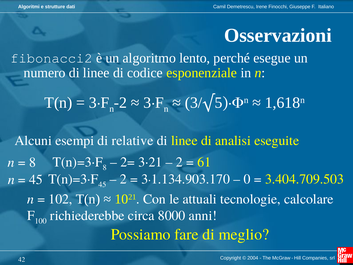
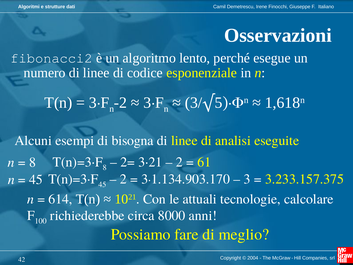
relative: relative -> bisogna
0 at (247, 179): 0 -> 3
3.404.709.503: 3.404.709.503 -> 3.233.157.375
102: 102 -> 614
